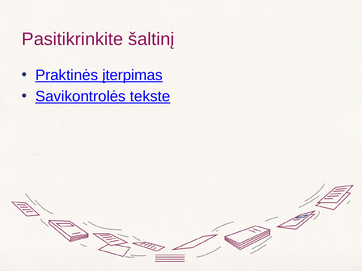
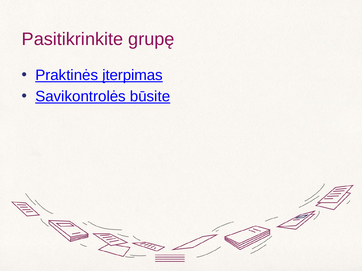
šaltinį: šaltinį -> grupę
tekste: tekste -> būsite
